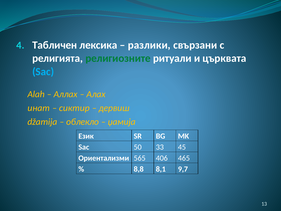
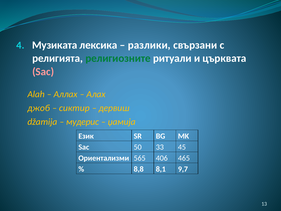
Табличен: Табличен -> Музиката
Sac at (43, 72) colour: light blue -> pink
инат: инат -> джоб
облекло: облекло -> мудерис
